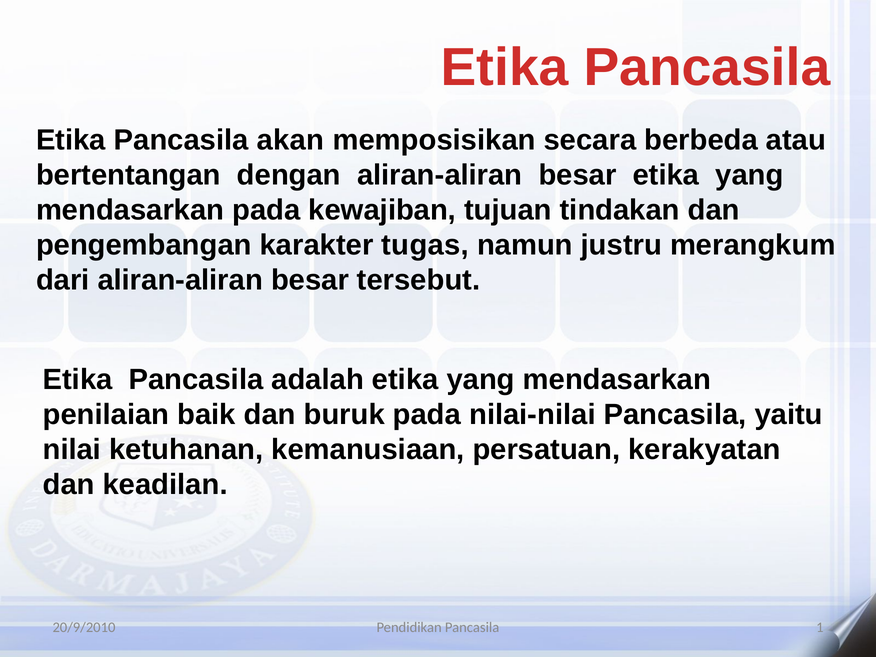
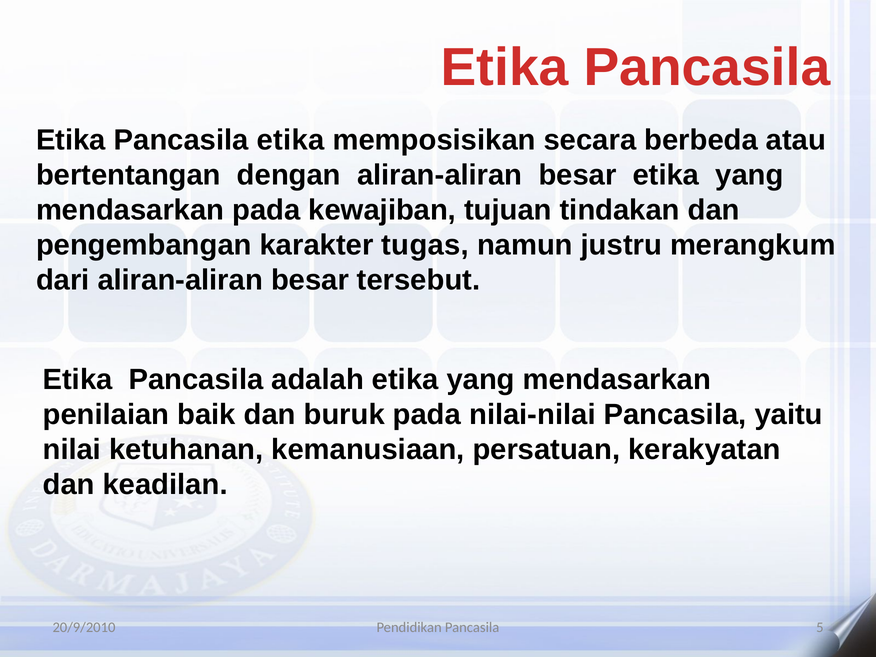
akan at (291, 140): akan -> etika
1: 1 -> 5
